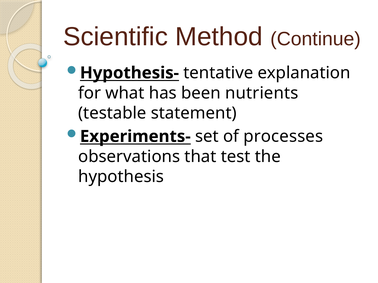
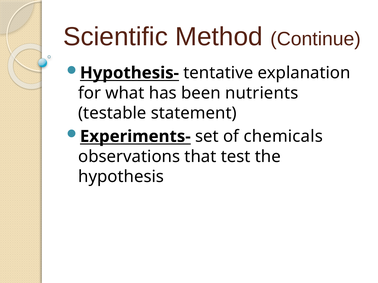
processes: processes -> chemicals
